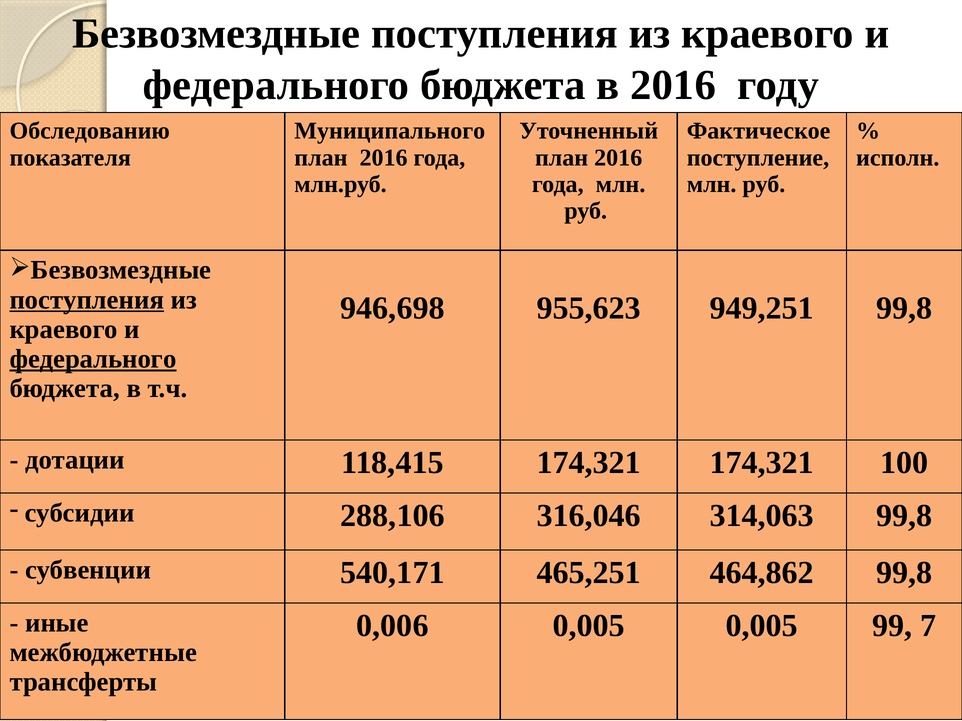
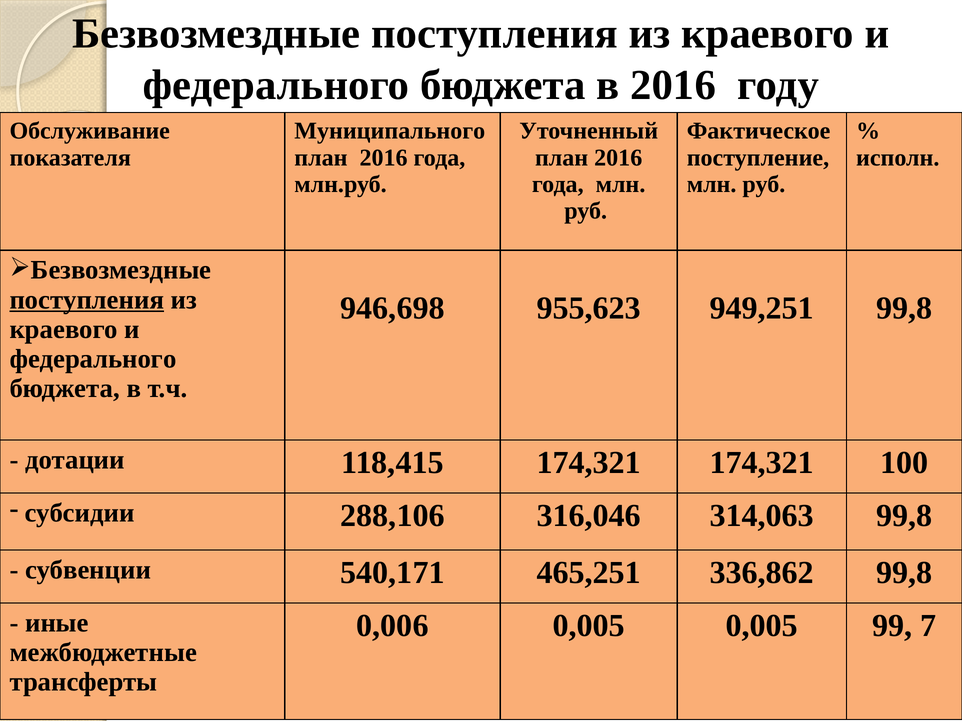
Обследованию: Обследованию -> Обслуживание
федерального at (93, 359) underline: present -> none
464,862: 464,862 -> 336,862
